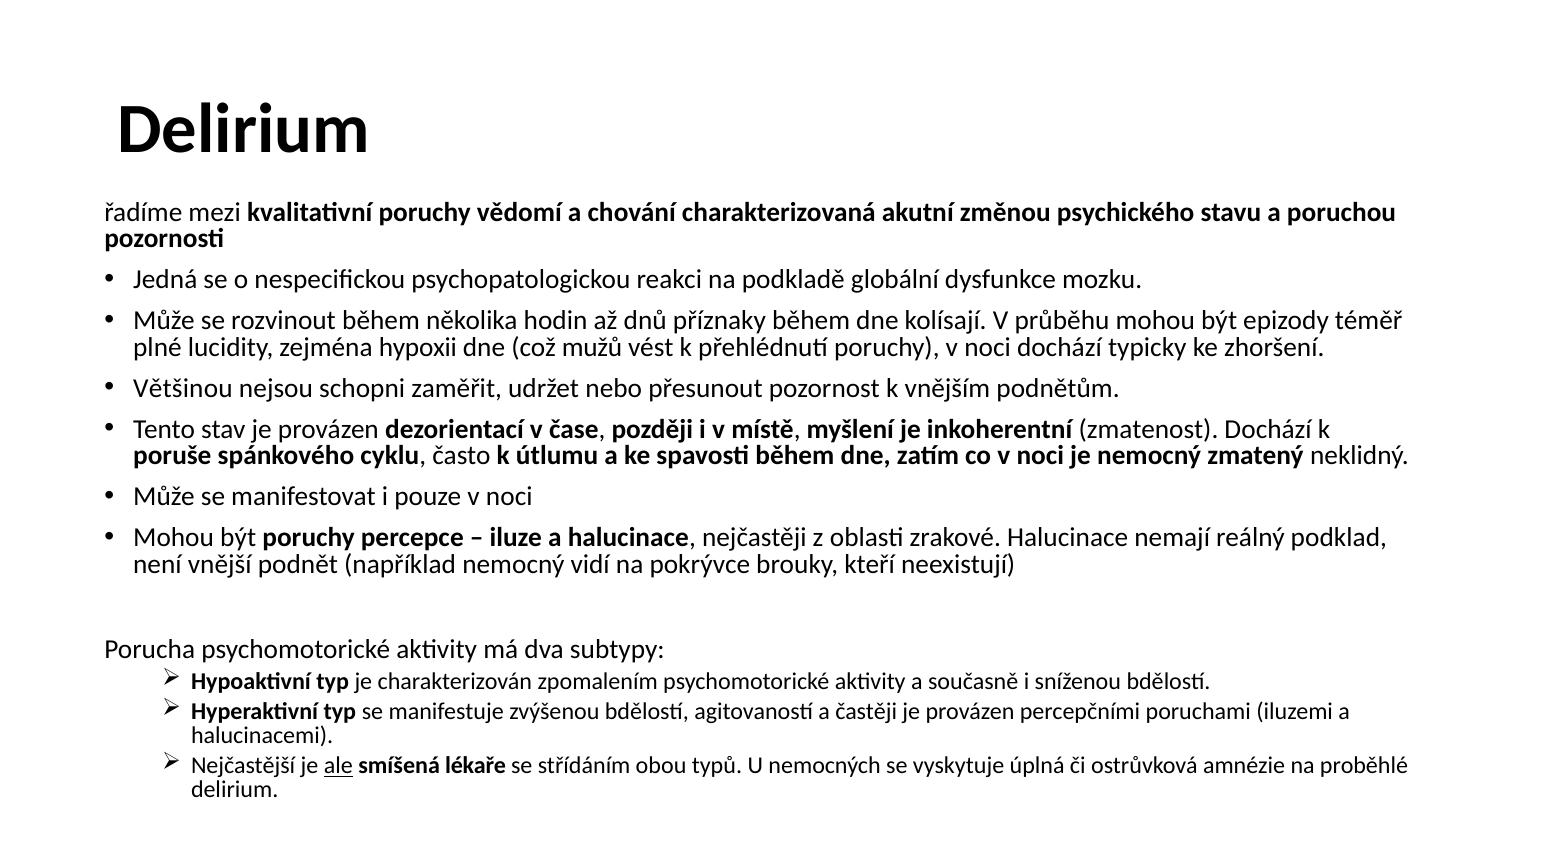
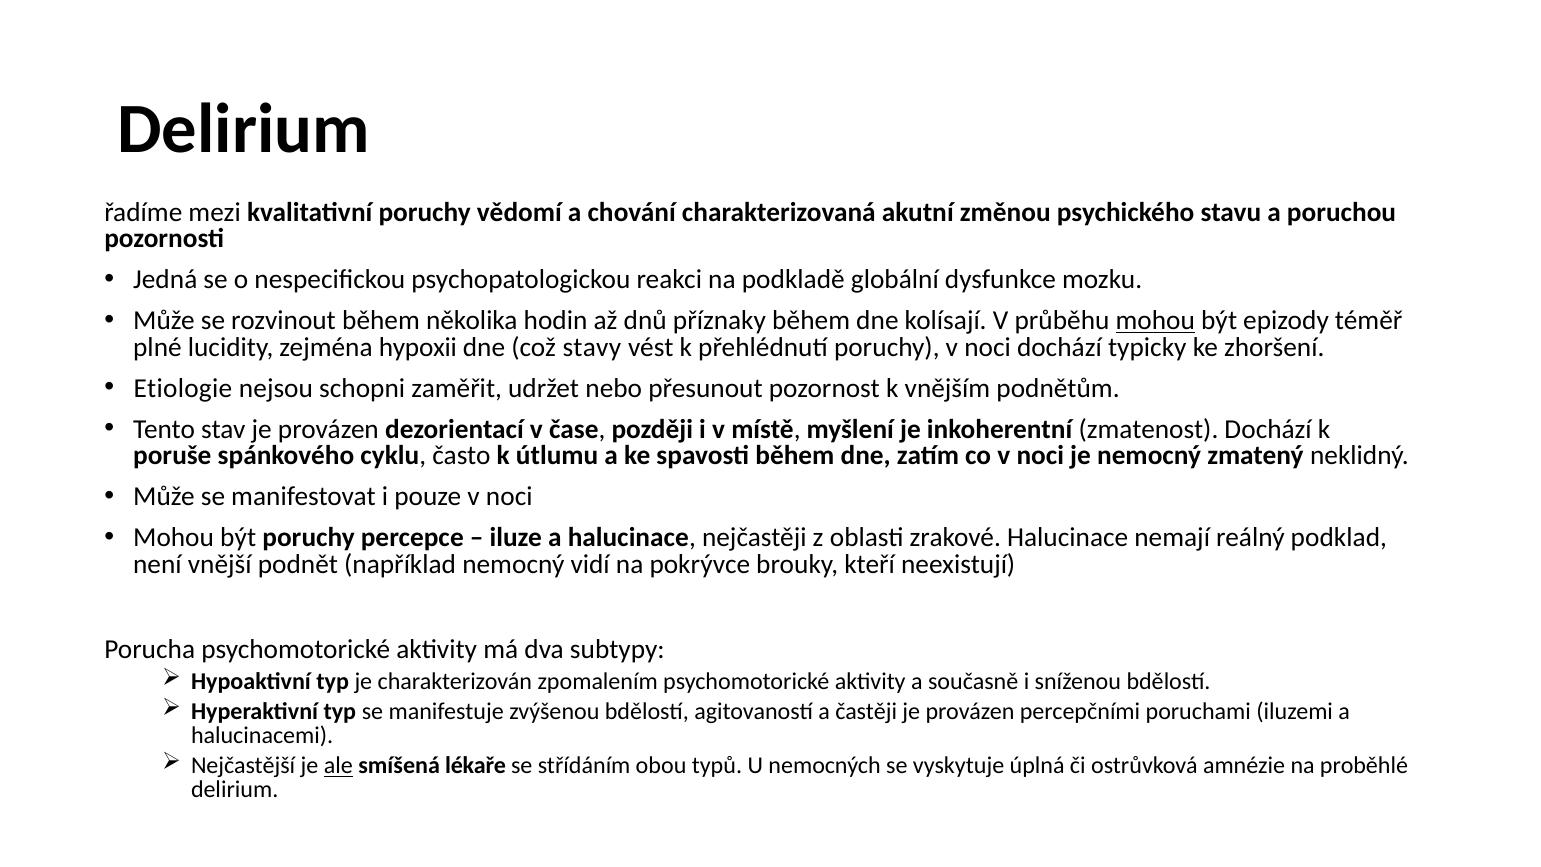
mohou at (1155, 321) underline: none -> present
mužů: mužů -> stavy
Většinou: Většinou -> Etiologie
